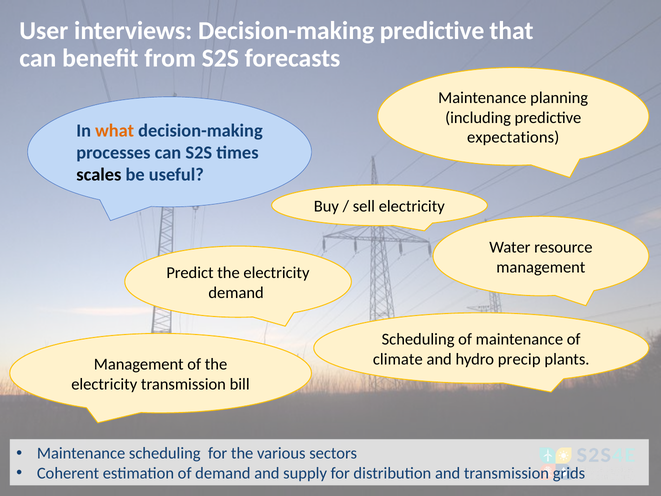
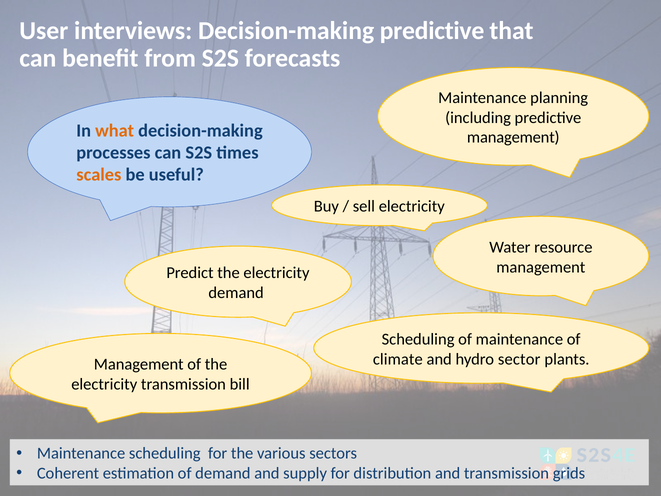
expectations at (513, 137): expectations -> management
scales colour: black -> orange
precip: precip -> sector
